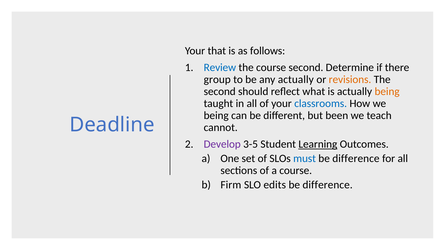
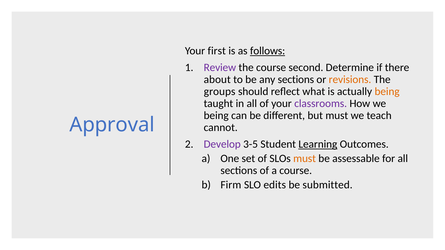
that: that -> first
follows underline: none -> present
Review colour: blue -> purple
group: group -> about
any actually: actually -> sections
second at (220, 92): second -> groups
classrooms colour: blue -> purple
but been: been -> must
Deadline: Deadline -> Approval
must at (305, 159) colour: blue -> orange
difference at (356, 159): difference -> assessable
difference at (328, 185): difference -> submitted
